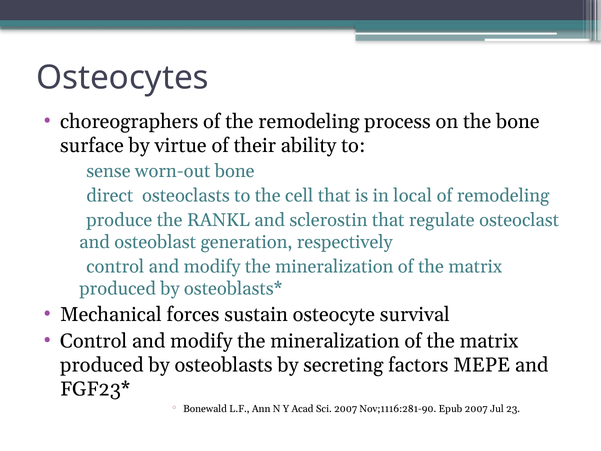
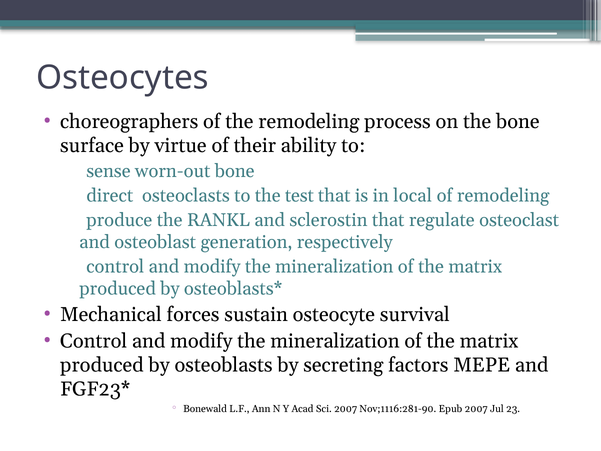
cell: cell -> test
